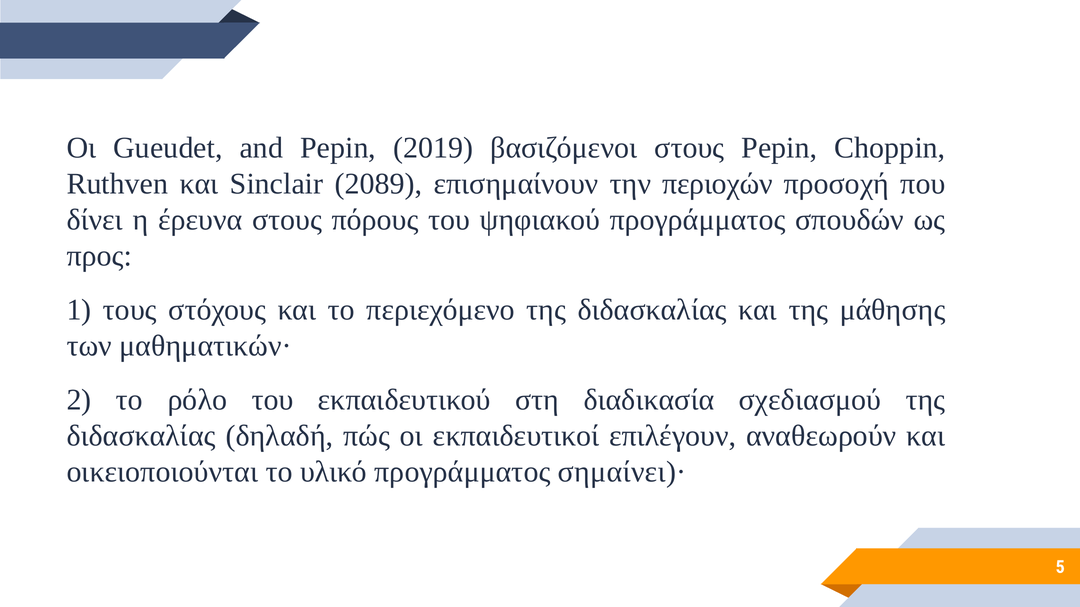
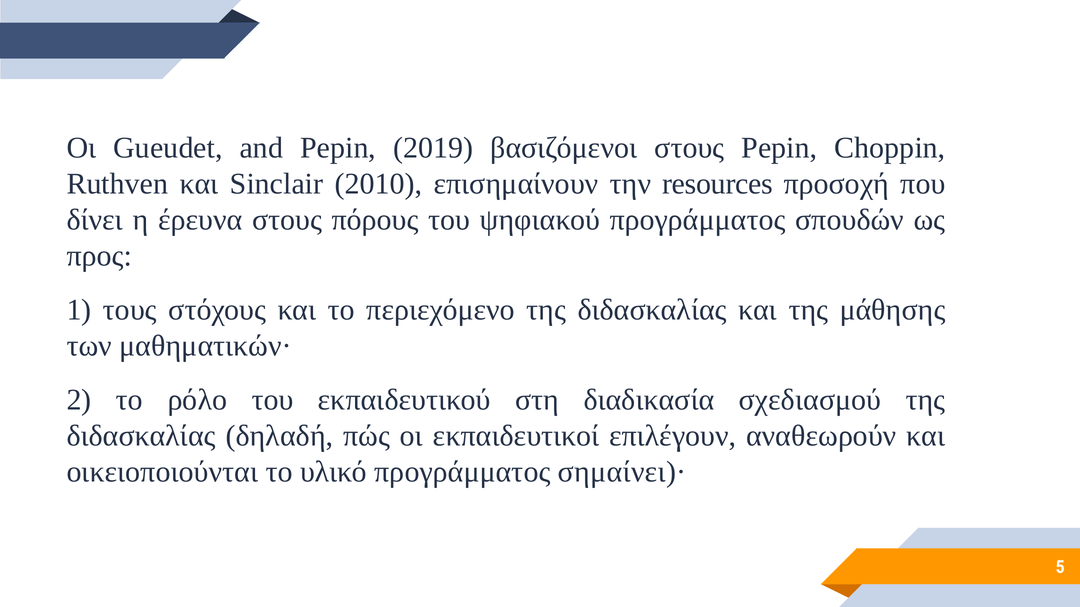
2089: 2089 -> 2010
περιοχών: περιοχών -> resources
